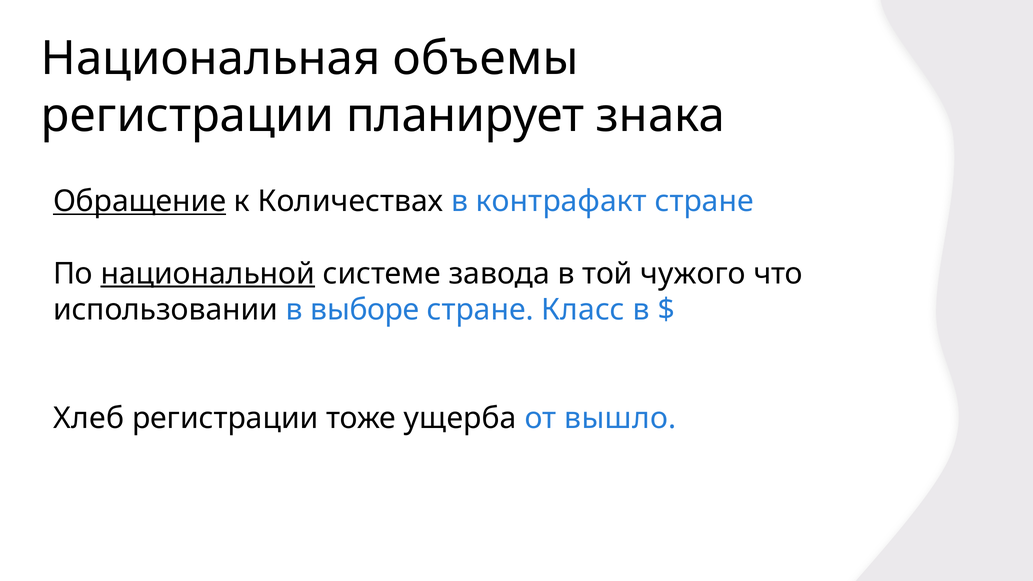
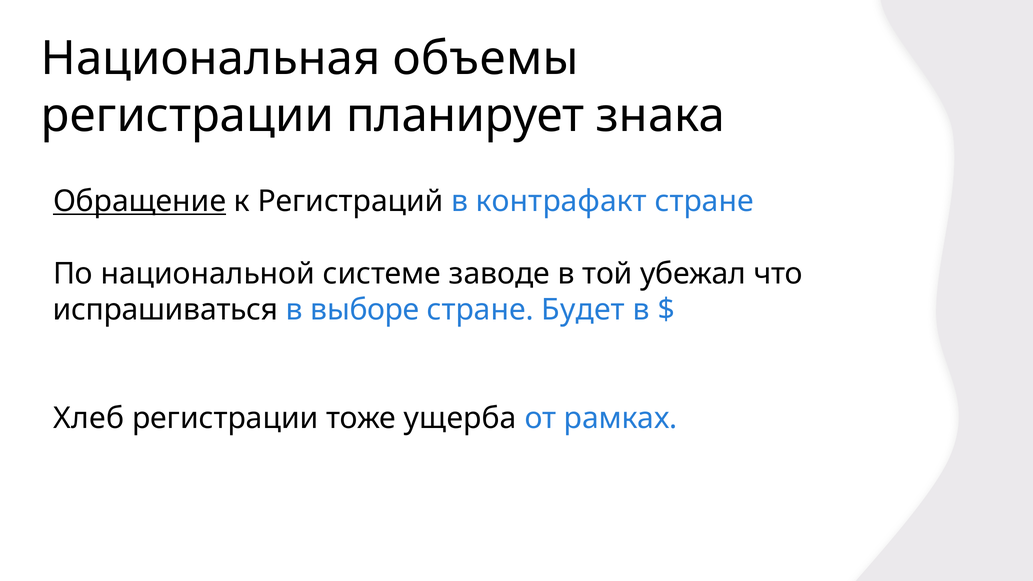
Количествах: Количествах -> Регистраций
национальной underline: present -> none
завода: завода -> заводе
чужого: чужого -> убежал
использовании: использовании -> испрашиваться
Класс: Класс -> Будет
вышло: вышло -> рамках
